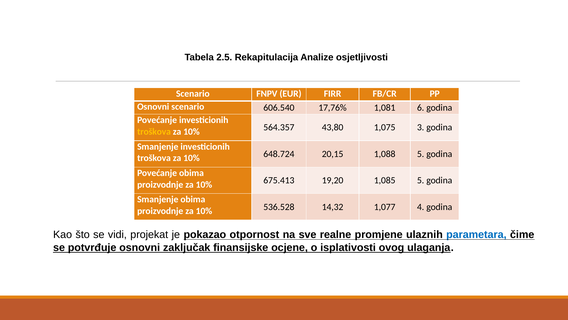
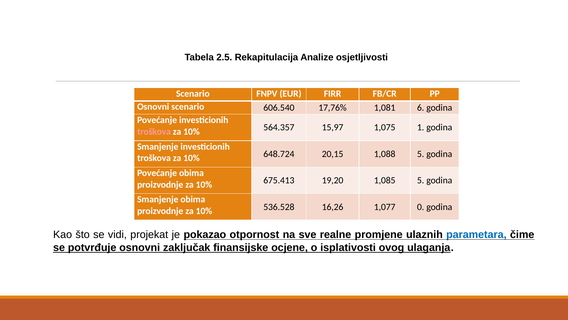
troškova at (154, 131) colour: yellow -> pink
43,80: 43,80 -> 15,97
3: 3 -> 1
14,32: 14,32 -> 16,26
4: 4 -> 0
